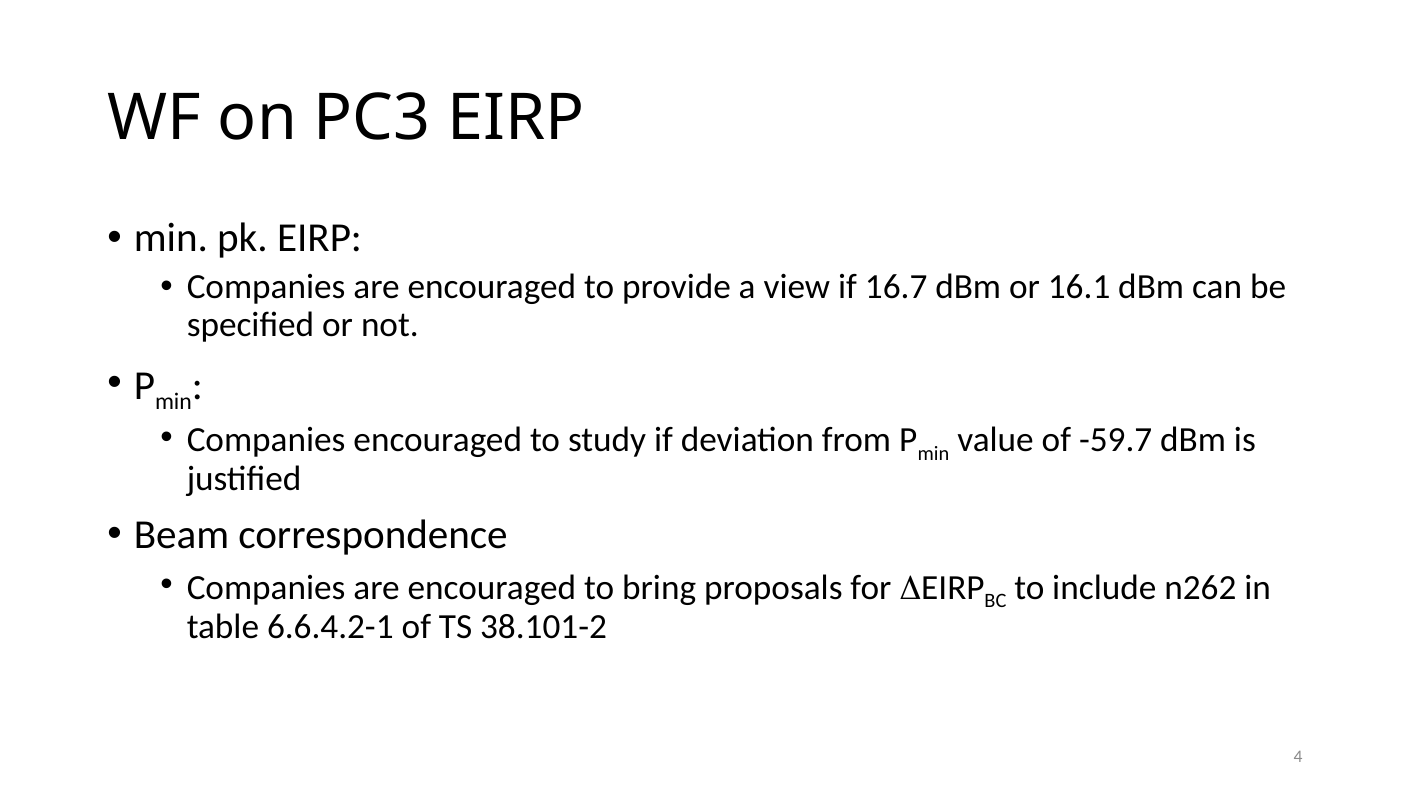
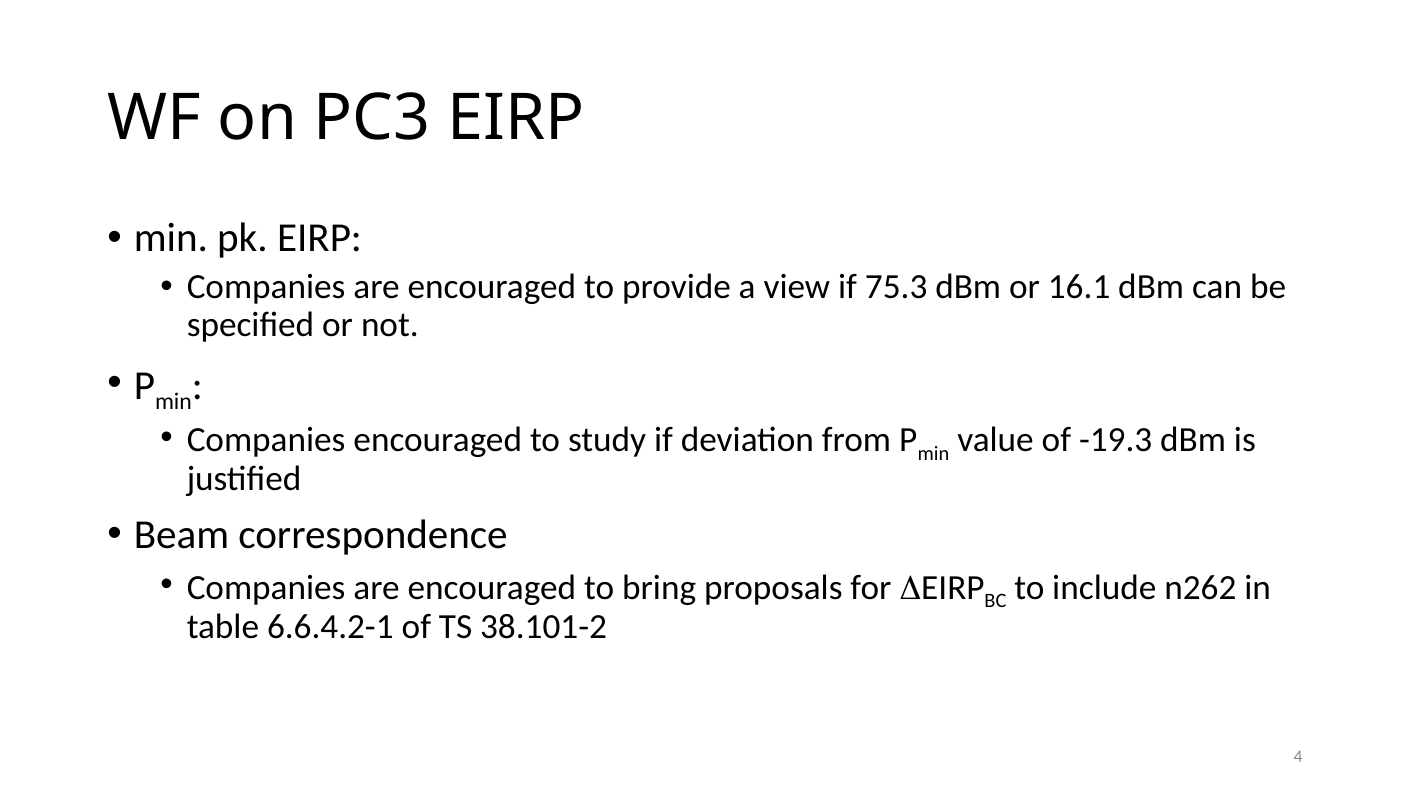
16.7: 16.7 -> 75.3
-59.7: -59.7 -> -19.3
